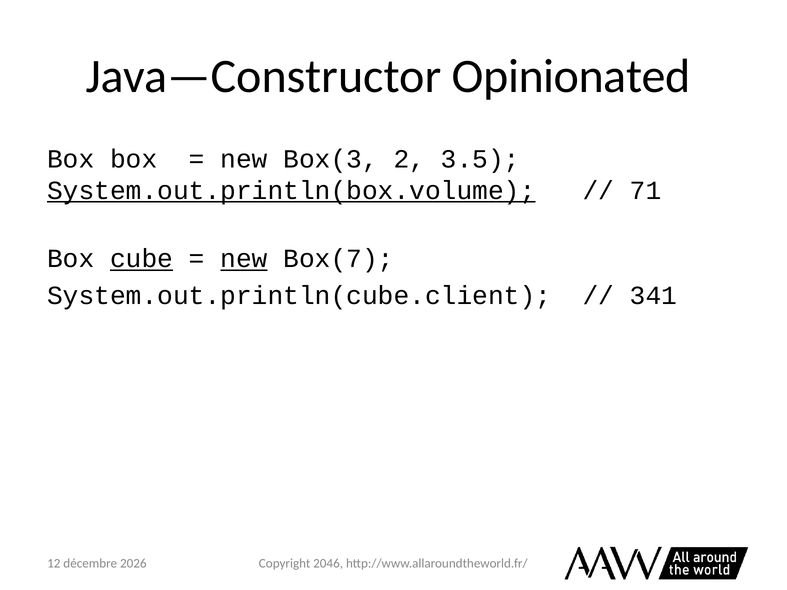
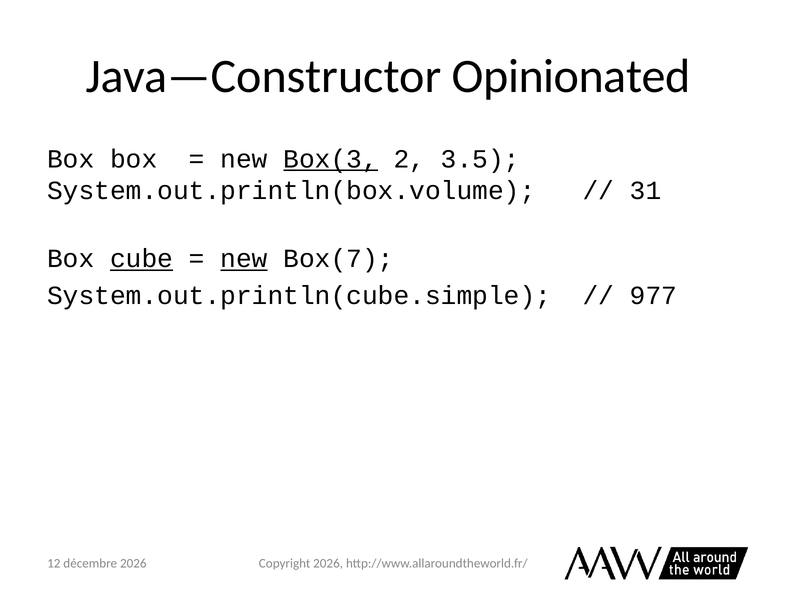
Box(3 underline: none -> present
System.out.println(box.volume underline: present -> none
71: 71 -> 31
System.out.println(cube.client: System.out.println(cube.client -> System.out.println(cube.simple
341: 341 -> 977
Copyright 2046: 2046 -> 2026
